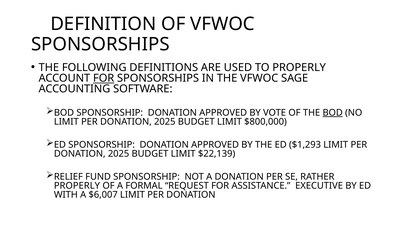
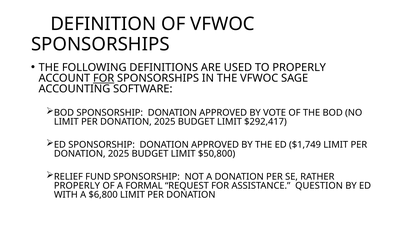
BOD at (333, 113) underline: present -> none
$800,000: $800,000 -> $292,417
$1,293: $1,293 -> $1,749
$22,139: $22,139 -> $50,800
EXECUTIVE: EXECUTIVE -> QUESTION
$6,007: $6,007 -> $6,800
